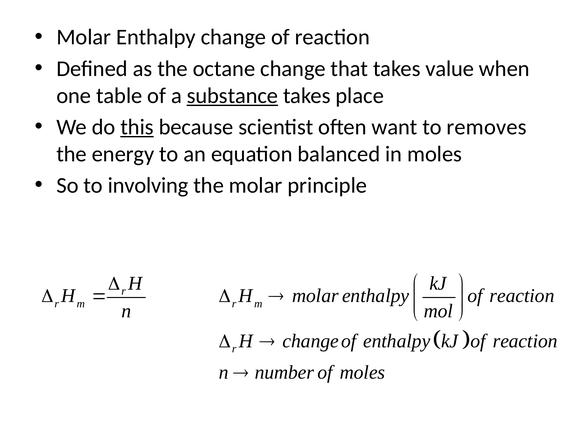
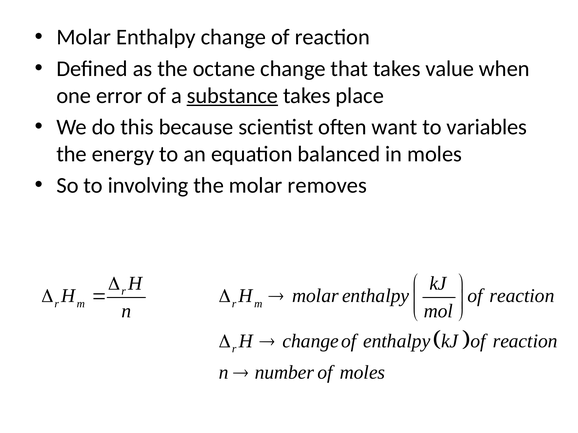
table: table -> error
this underline: present -> none
removes: removes -> variables
principle: principle -> removes
